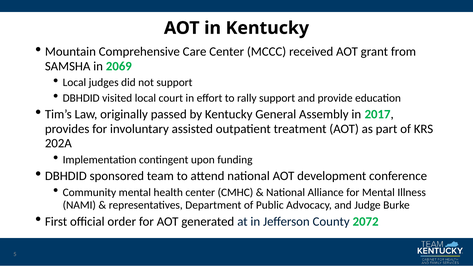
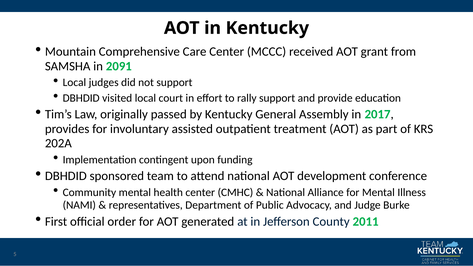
2069: 2069 -> 2091
2072: 2072 -> 2011
